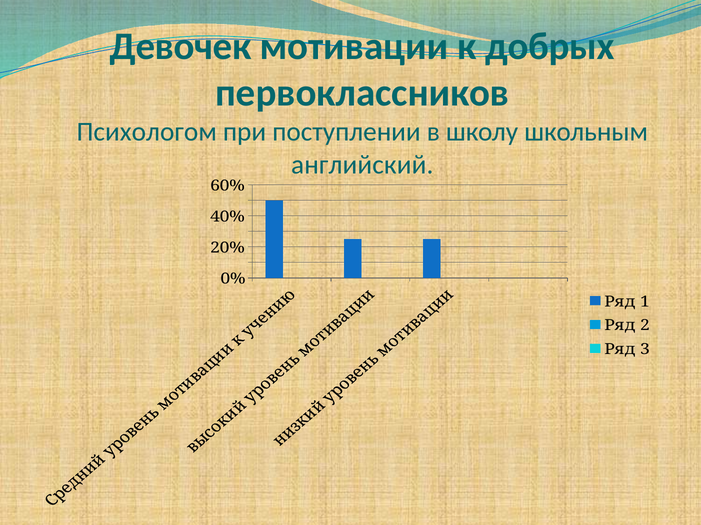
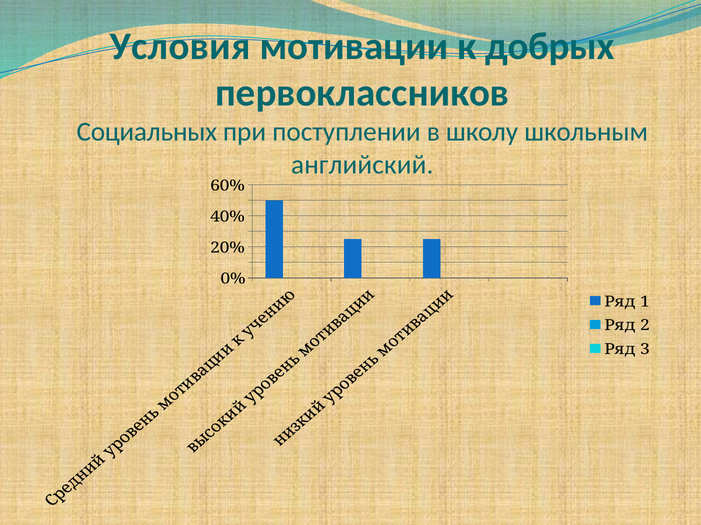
Девочек: Девочек -> Условия
Психологом: Психологом -> Социальных
